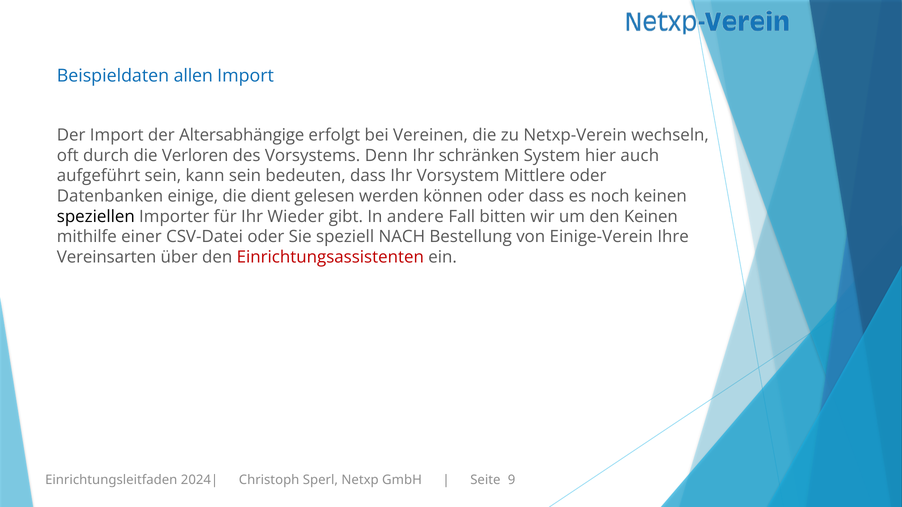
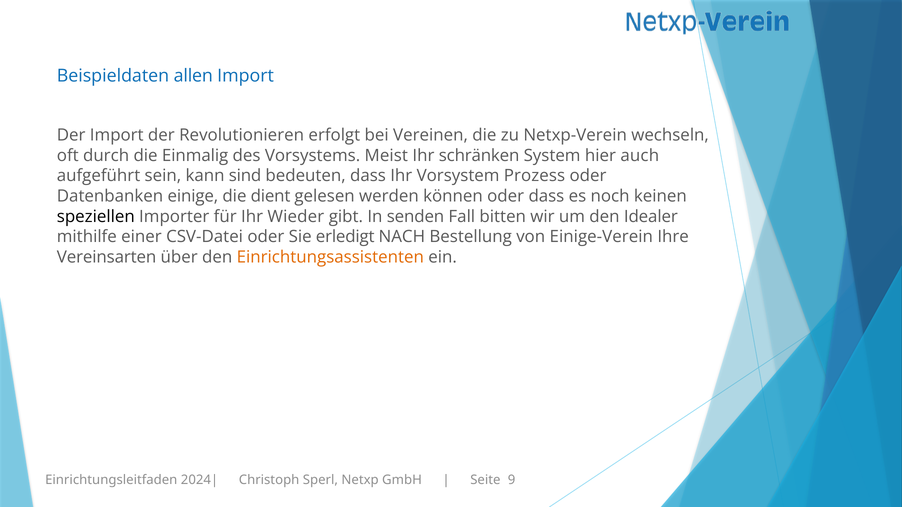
Altersabhängige: Altersabhängige -> Revolutionieren
Verloren: Verloren -> Einmalig
Denn: Denn -> Meist
kann sein: sein -> sind
Mittlere: Mittlere -> Prozess
andere: andere -> senden
den Keinen: Keinen -> Idealer
speziell: speziell -> erledigt
Einrichtungsassistenten colour: red -> orange
